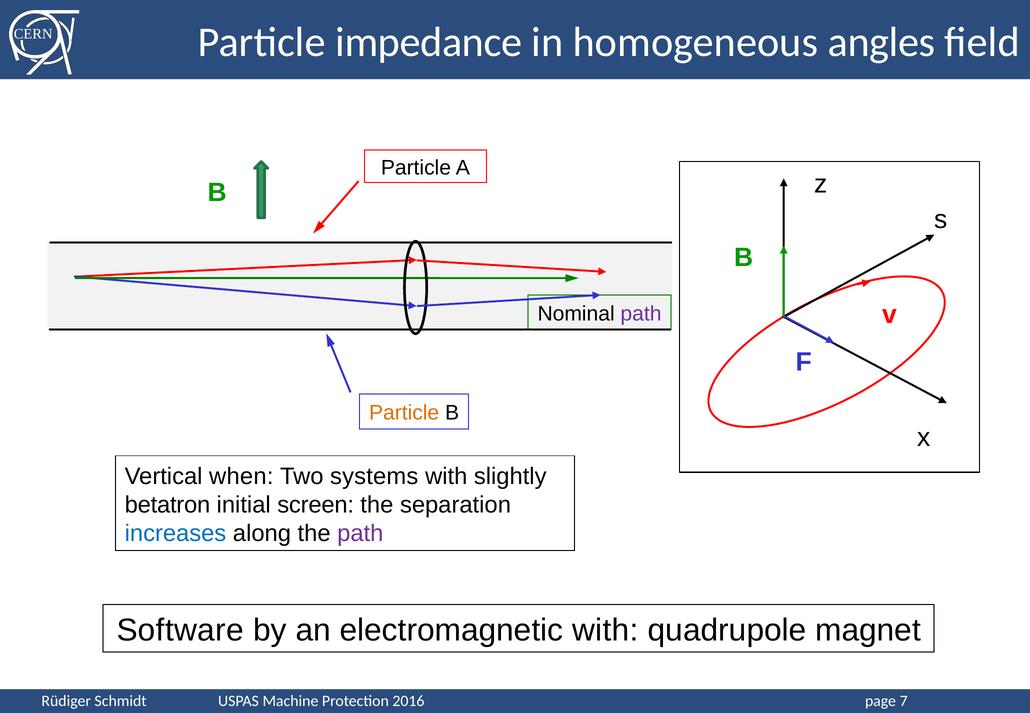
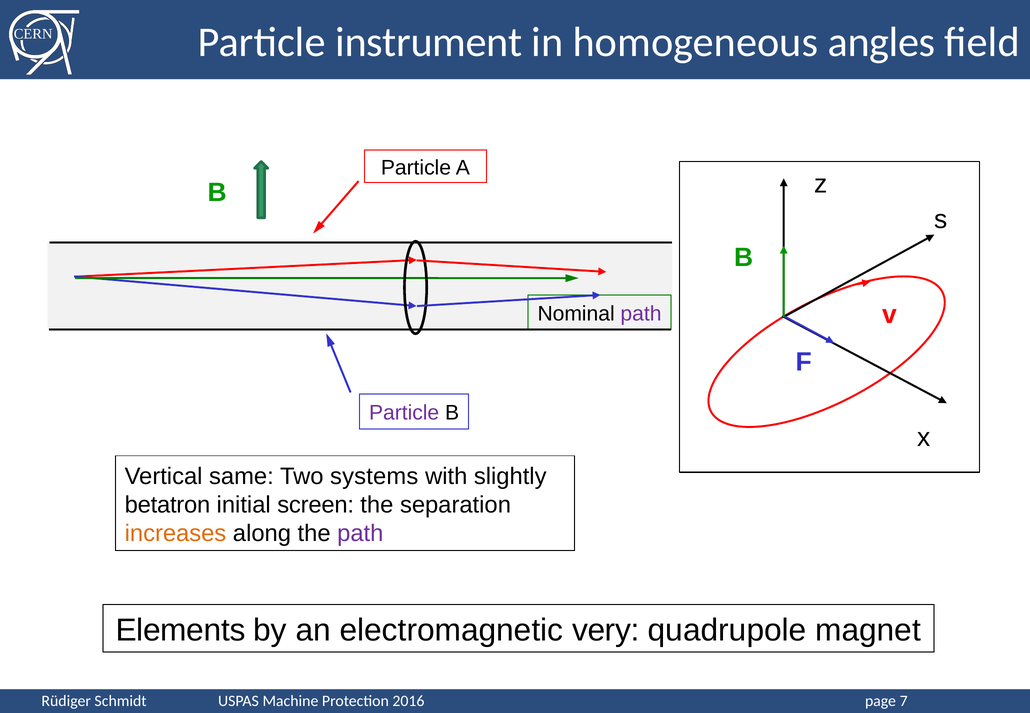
impedance: impedance -> instrument
Particle at (404, 413) colour: orange -> purple
when: when -> same
increases colour: blue -> orange
Software: Software -> Elements
electromagnetic with: with -> very
